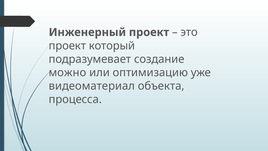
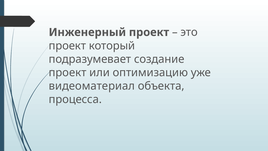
можно at (68, 72): можно -> проект
